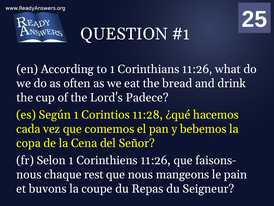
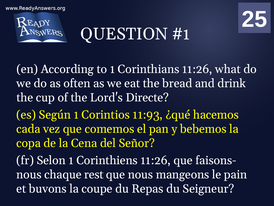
Padece: Padece -> Directe
11:28: 11:28 -> 11:93
